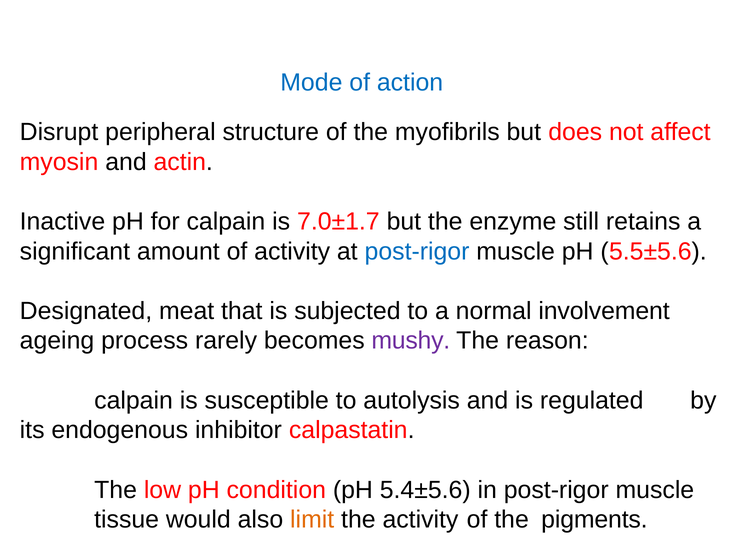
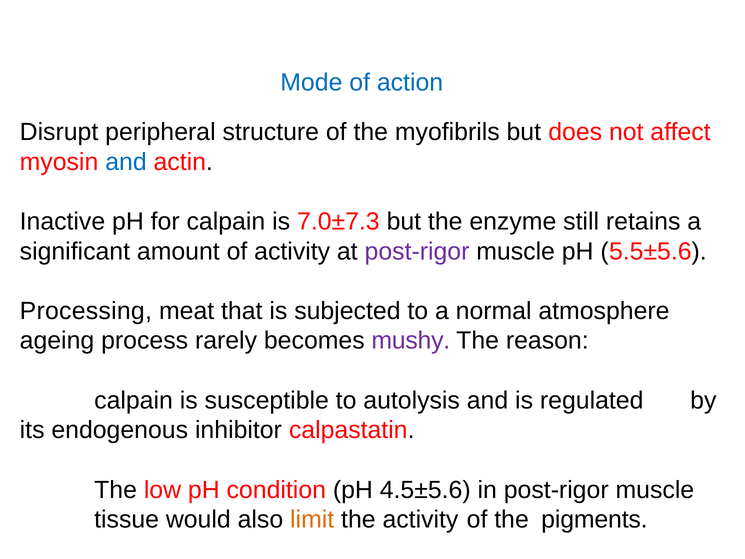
and at (126, 162) colour: black -> blue
7.0±1.7: 7.0±1.7 -> 7.0±7.3
post-rigor at (417, 251) colour: blue -> purple
Designated: Designated -> Processing
involvement: involvement -> atmosphere
5.4±5.6: 5.4±5.6 -> 4.5±5.6
